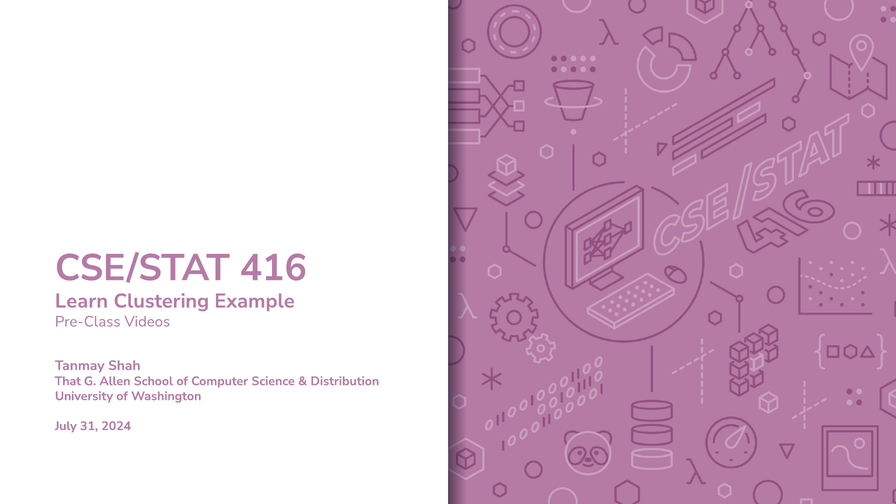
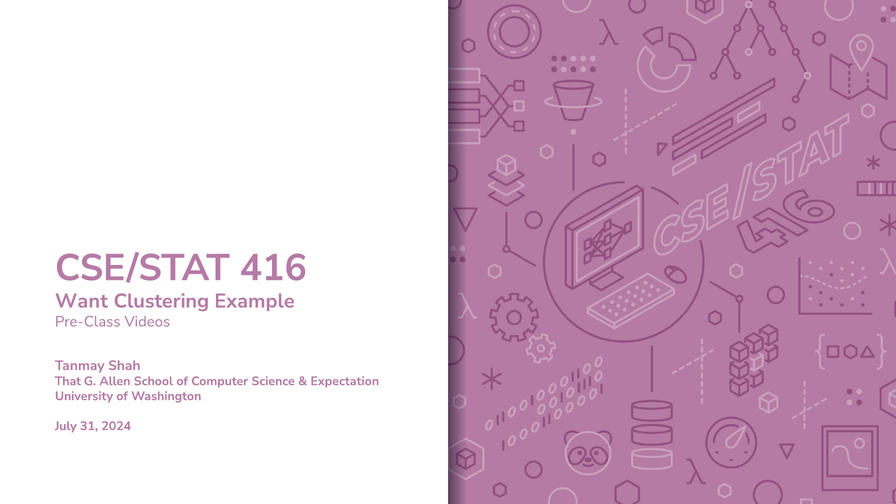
Learn: Learn -> Want
Distribution: Distribution -> Expectation
